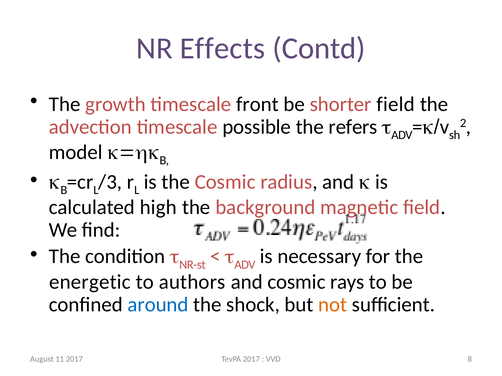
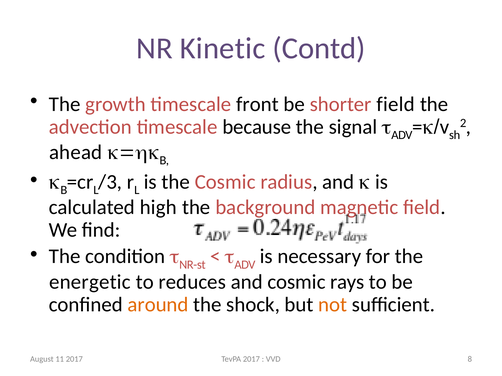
Effects: Effects -> Kinetic
possible: possible -> because
refers: refers -> signal
model: model -> ahead
authors: authors -> reduces
around colour: blue -> orange
